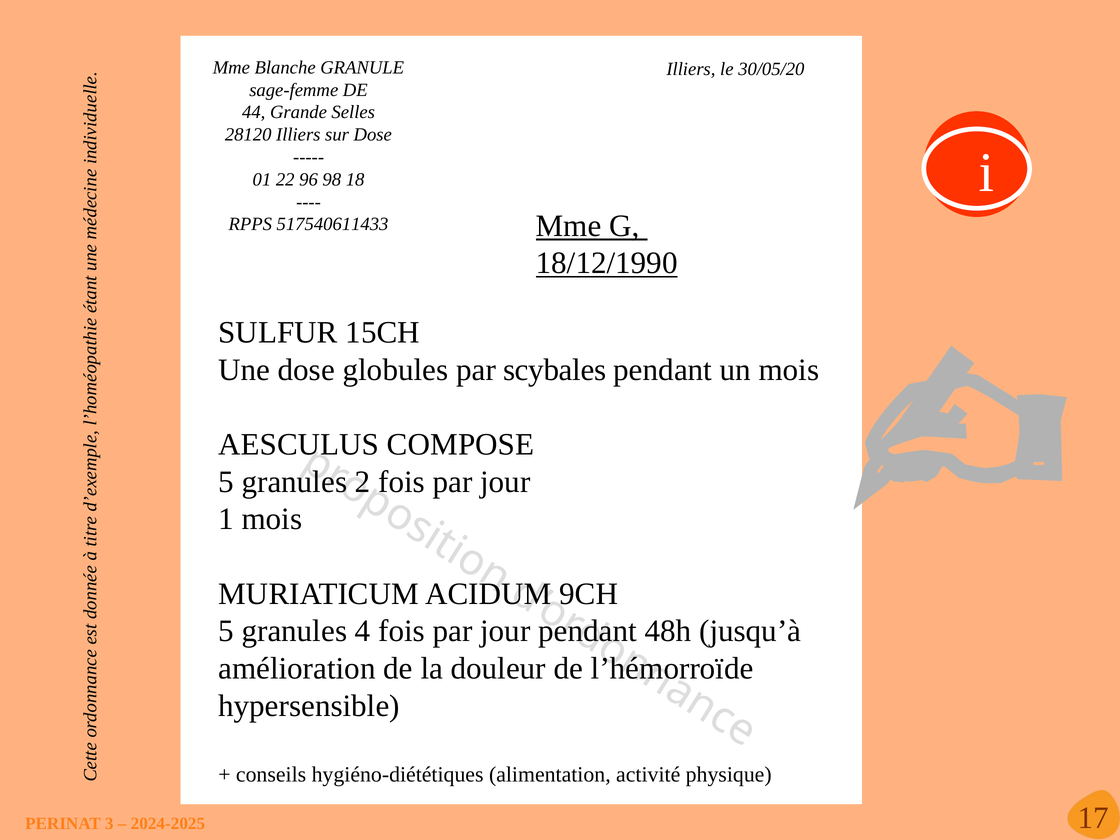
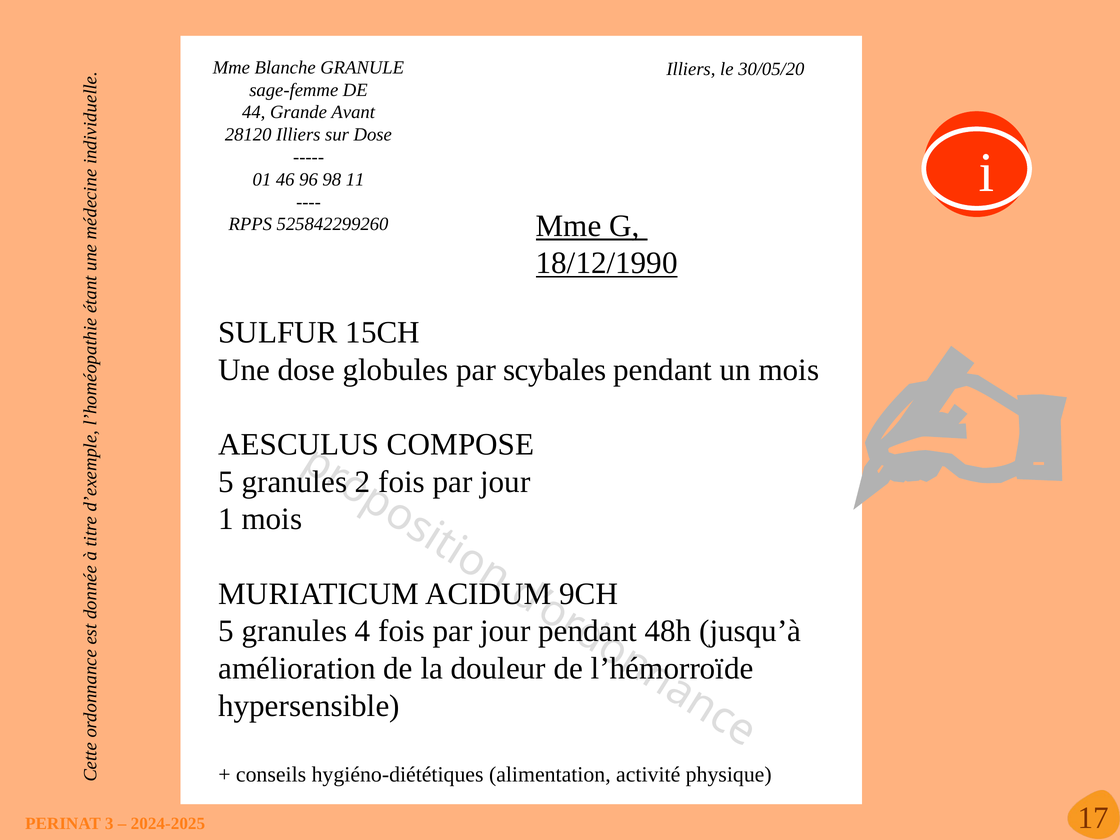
Selles: Selles -> Avant
22: 22 -> 46
18: 18 -> 11
517540611433: 517540611433 -> 525842299260
